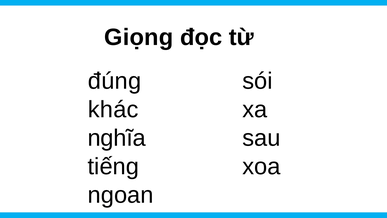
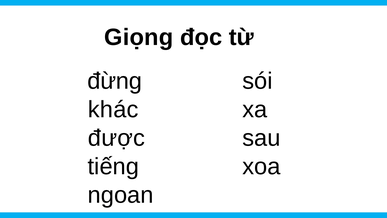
đúng: đúng -> đừng
nghĩa: nghĩa -> được
